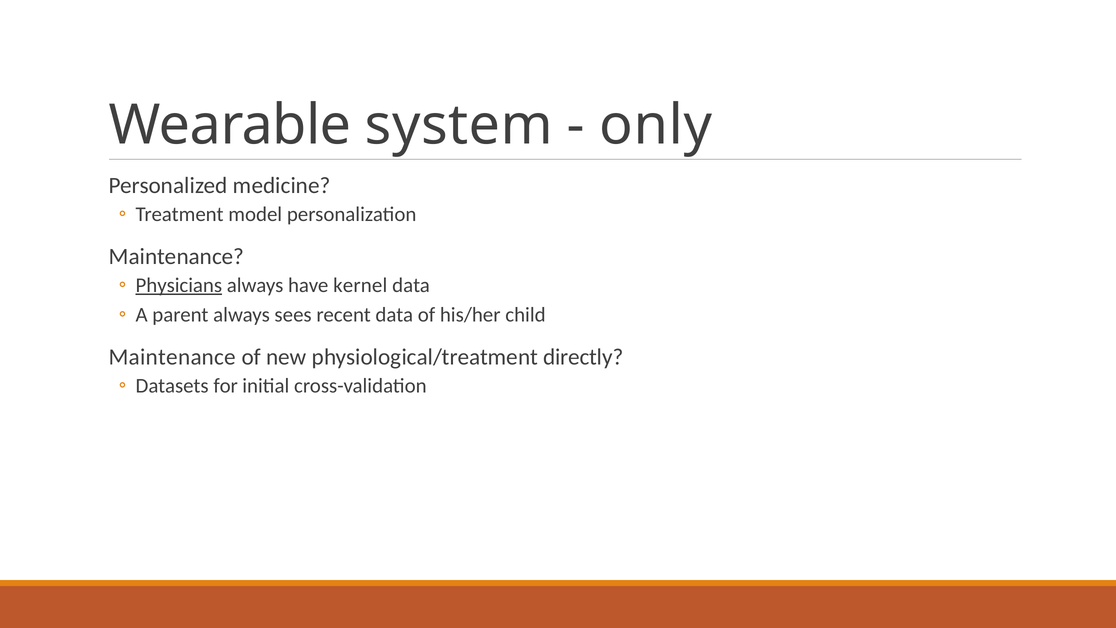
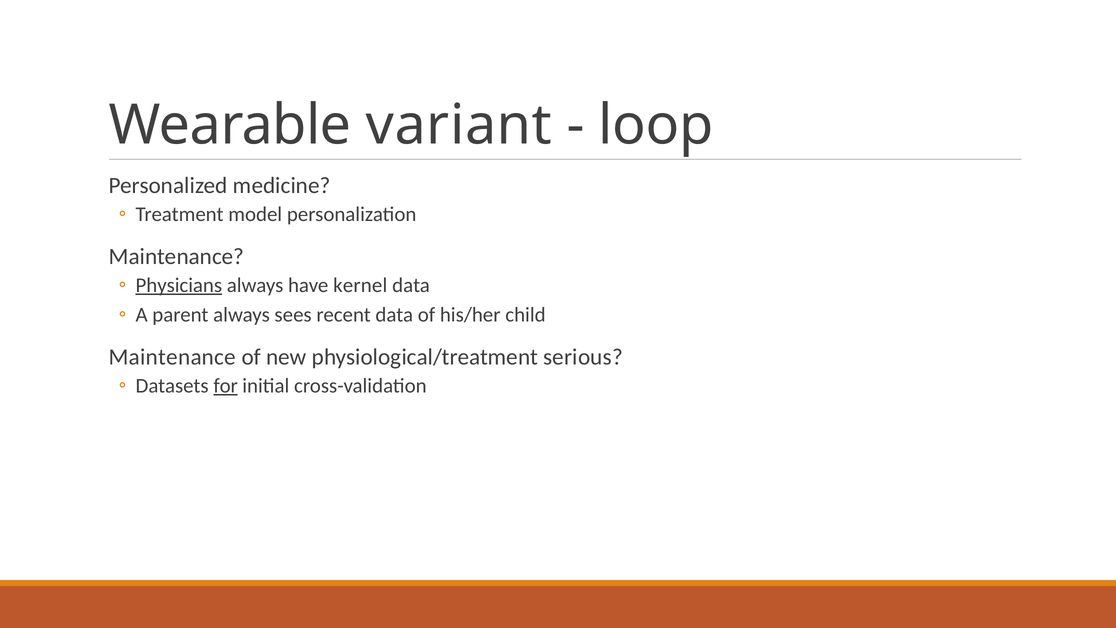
system: system -> variant
only: only -> loop
directly: directly -> serious
for underline: none -> present
